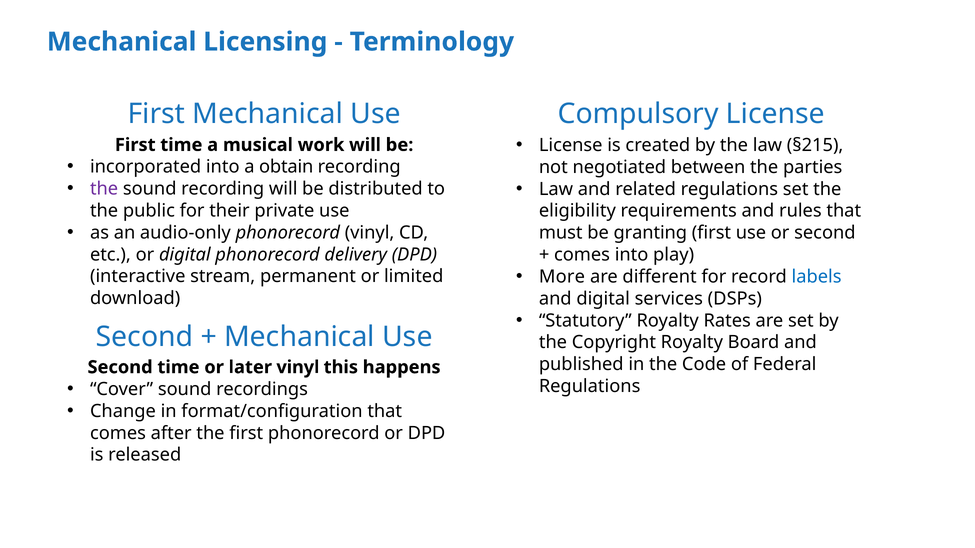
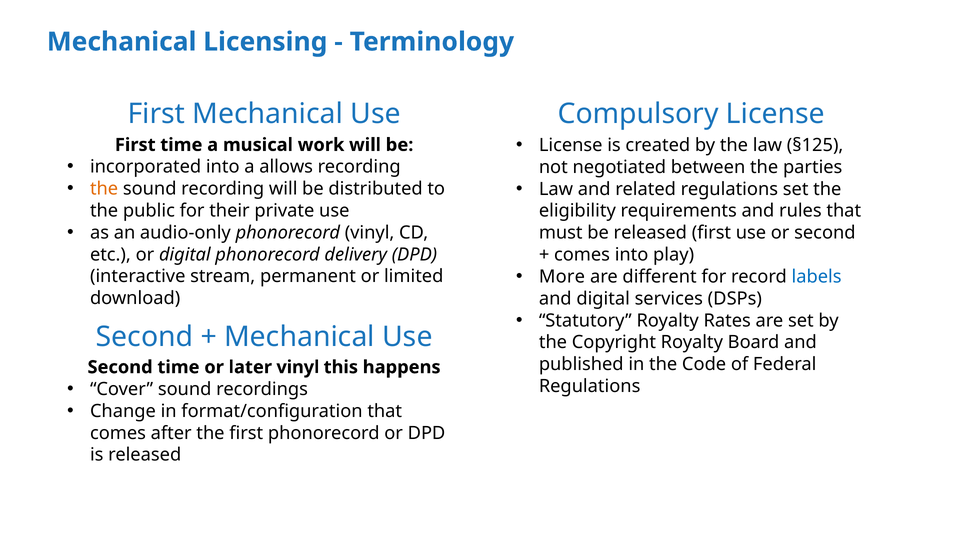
§215: §215 -> §125
obtain: obtain -> allows
the at (104, 189) colour: purple -> orange
be granting: granting -> released
